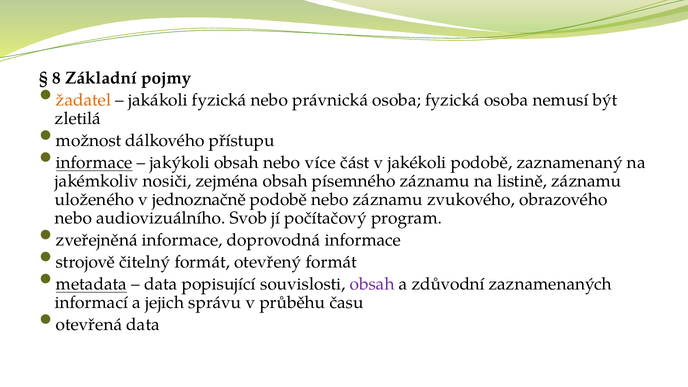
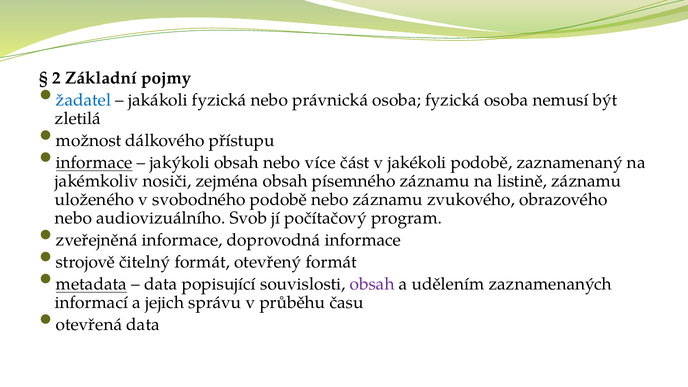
8: 8 -> 2
žadatel colour: orange -> blue
jednoznačně: jednoznačně -> svobodného
zdůvodní: zdůvodní -> udělením
